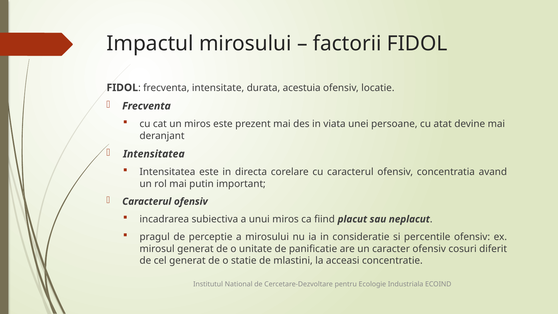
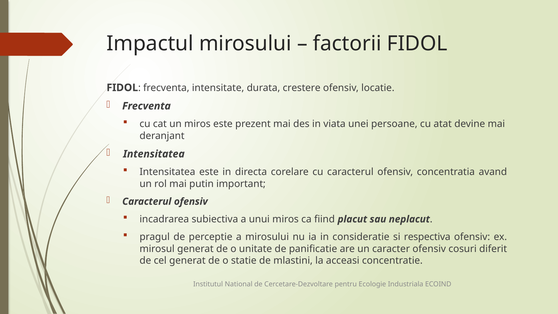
acestuia: acestuia -> crestere
percentile: percentile -> respectiva
